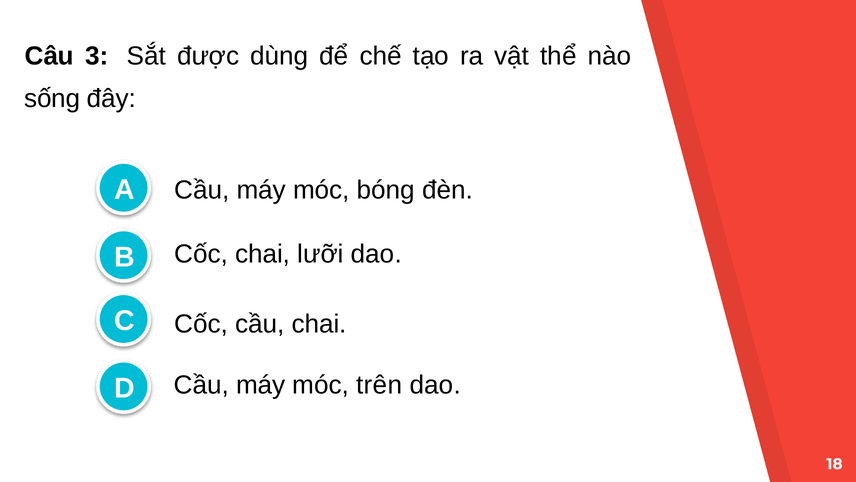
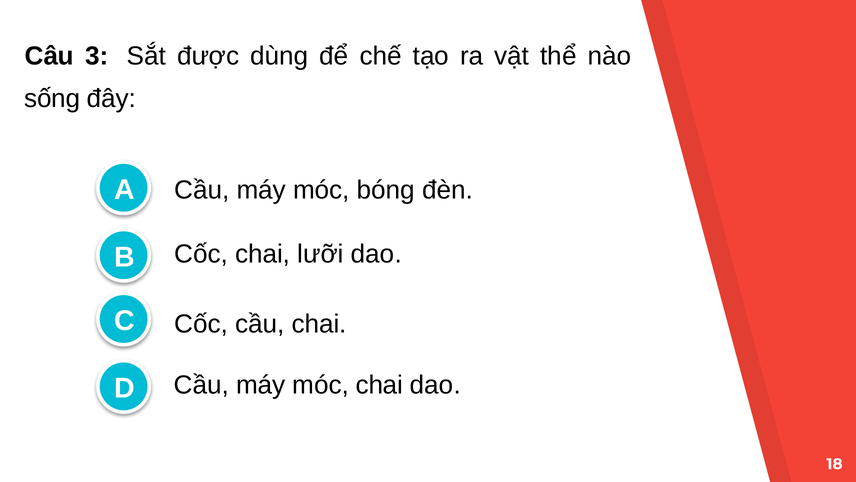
móc trên: trên -> chai
